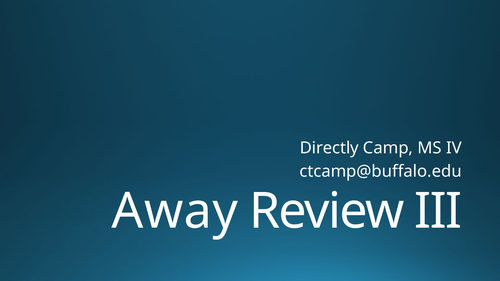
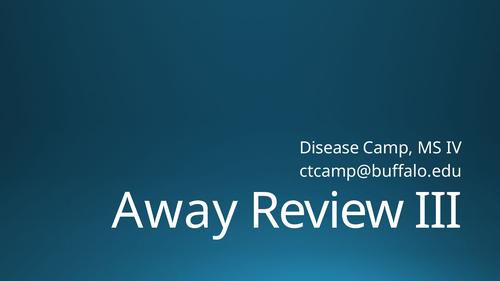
Directly: Directly -> Disease
